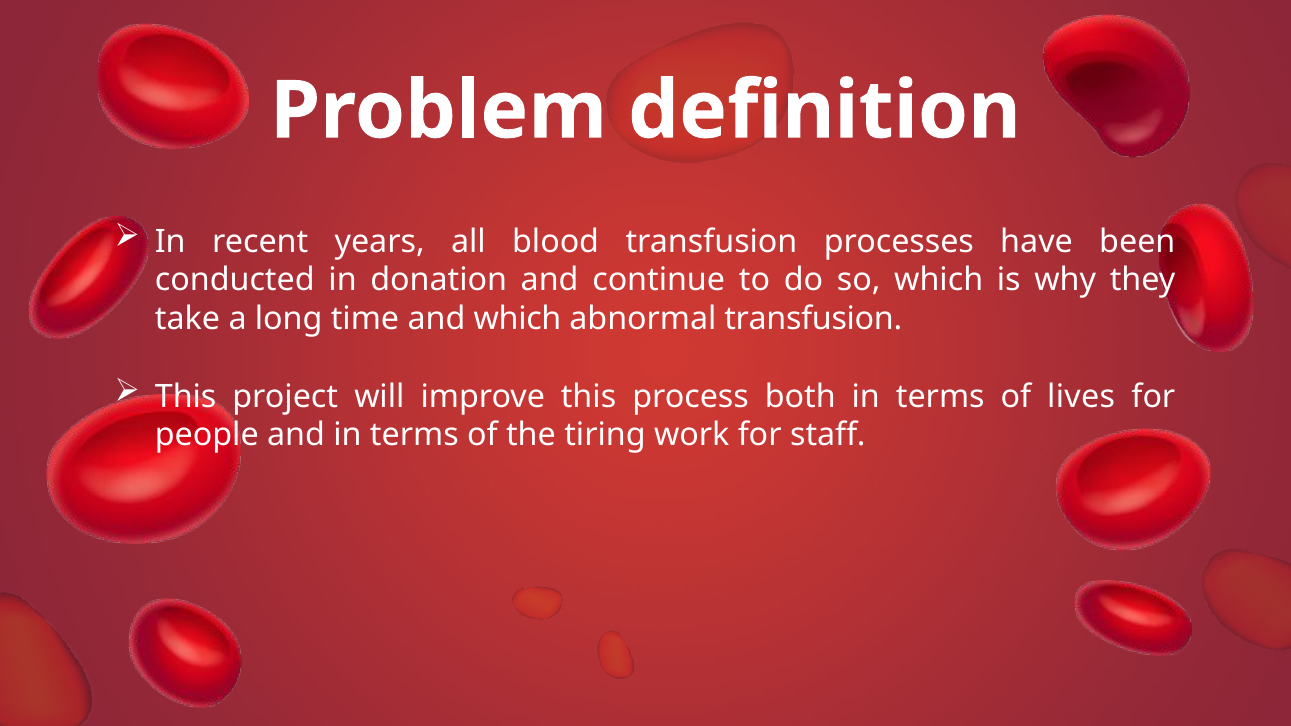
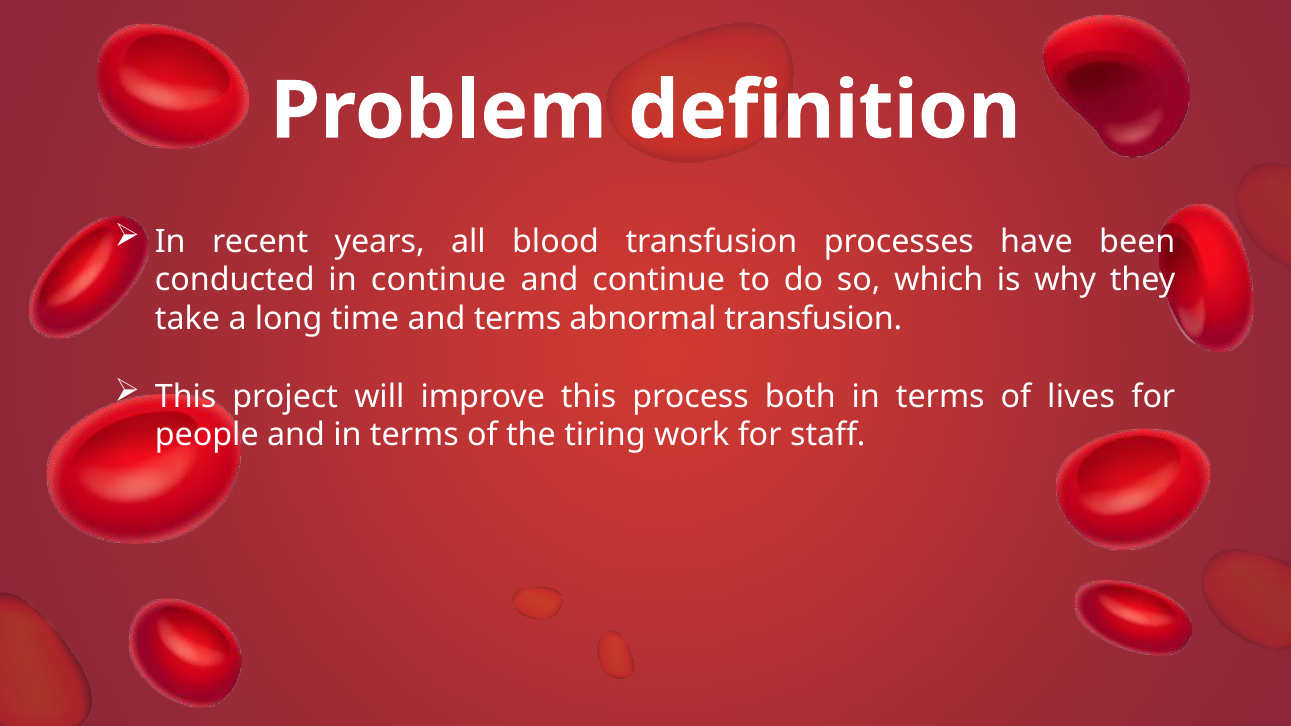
in donation: donation -> continue
and which: which -> terms
